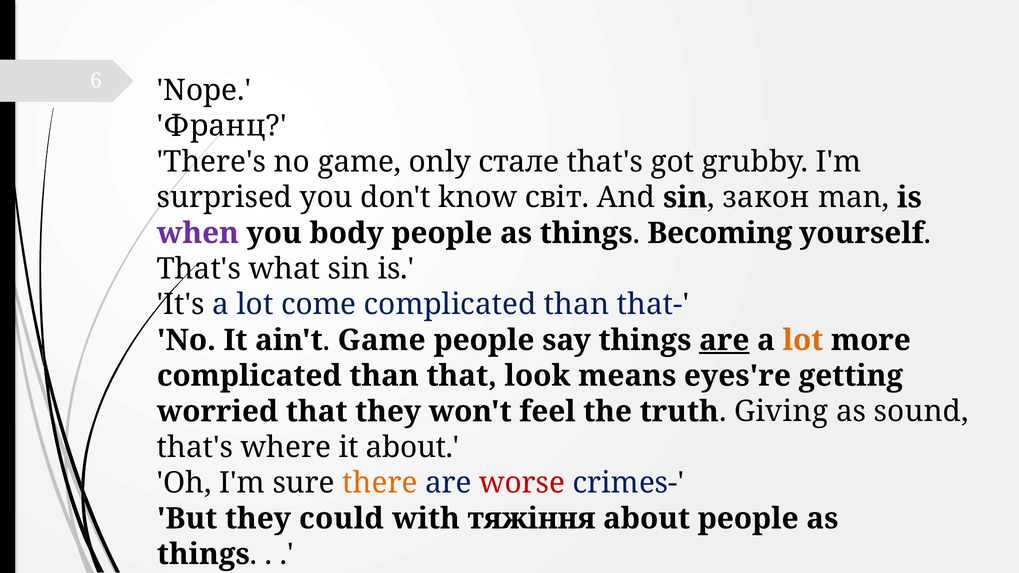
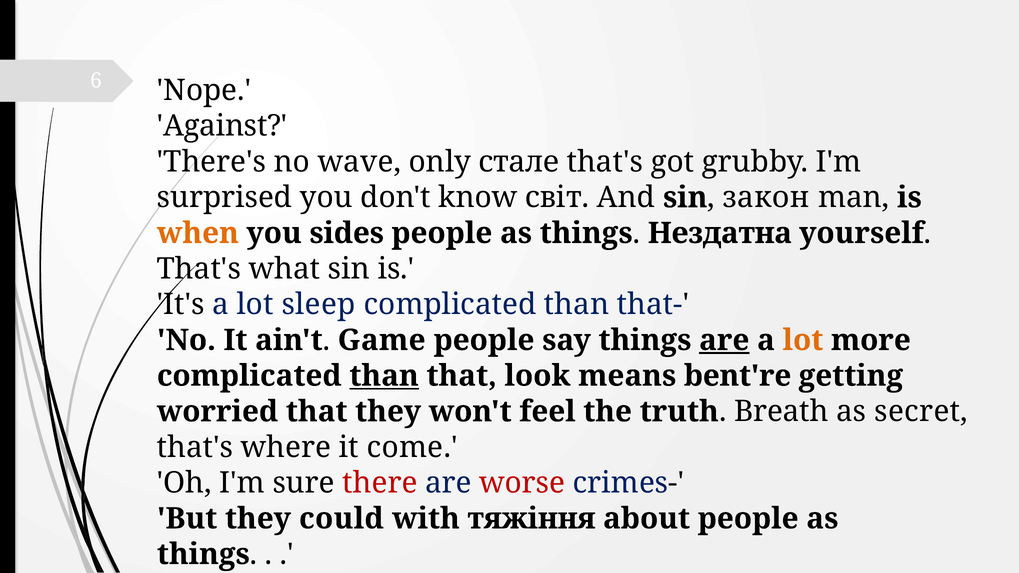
Франц: Франц -> Against
no game: game -> wave
when colour: purple -> orange
body: body -> sides
Becoming: Becoming -> Нездатна
come: come -> sleep
than at (384, 376) underline: none -> present
eyes're: eyes're -> bent're
Giving: Giving -> Breath
sound: sound -> secret
it about: about -> come
there colour: orange -> red
